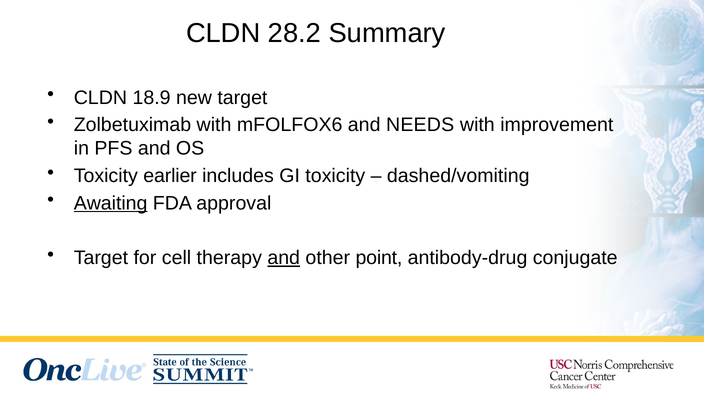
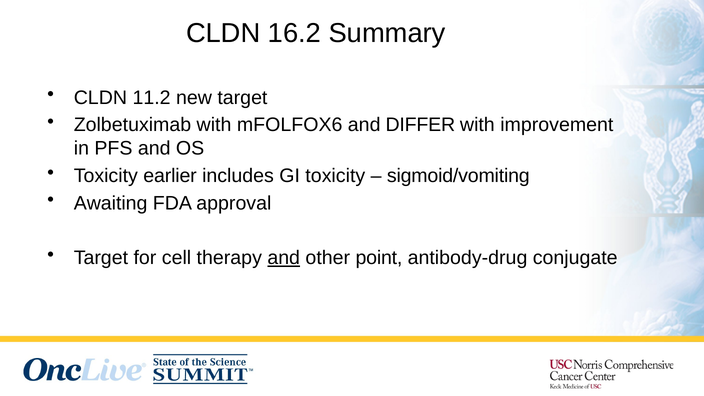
28.2: 28.2 -> 16.2
18.9: 18.9 -> 11.2
NEEDS: NEEDS -> DIFFER
dashed/vomiting: dashed/vomiting -> sigmoid/vomiting
Awaiting underline: present -> none
